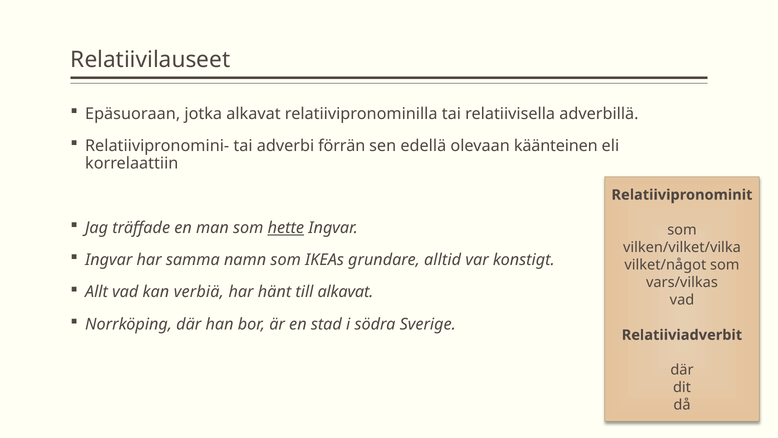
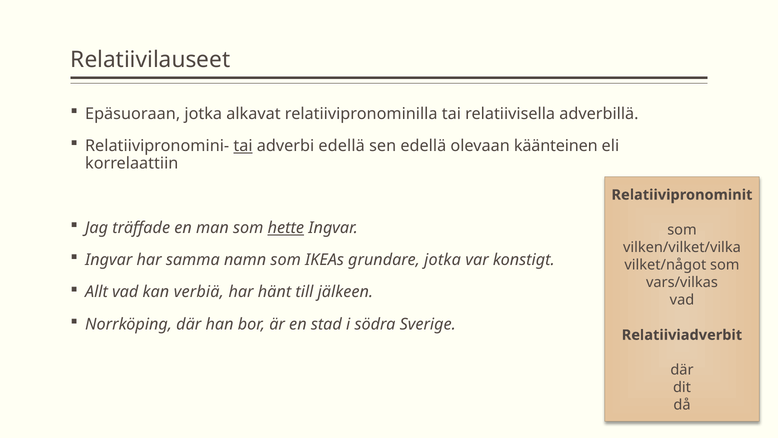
tai at (243, 146) underline: none -> present
adverbi förrän: förrän -> edellä
grundare alltid: alltid -> jotka
till alkavat: alkavat -> jälkeen
